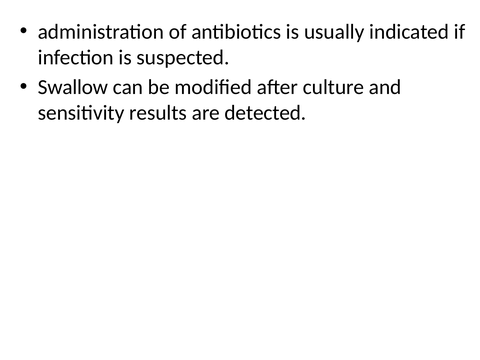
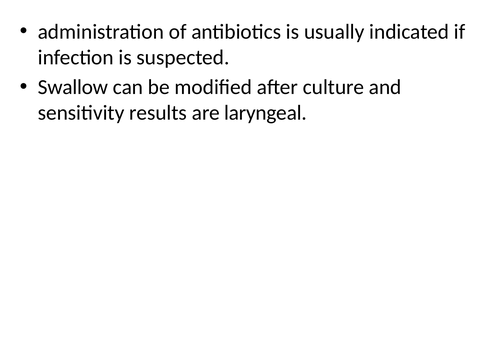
detected: detected -> laryngeal
